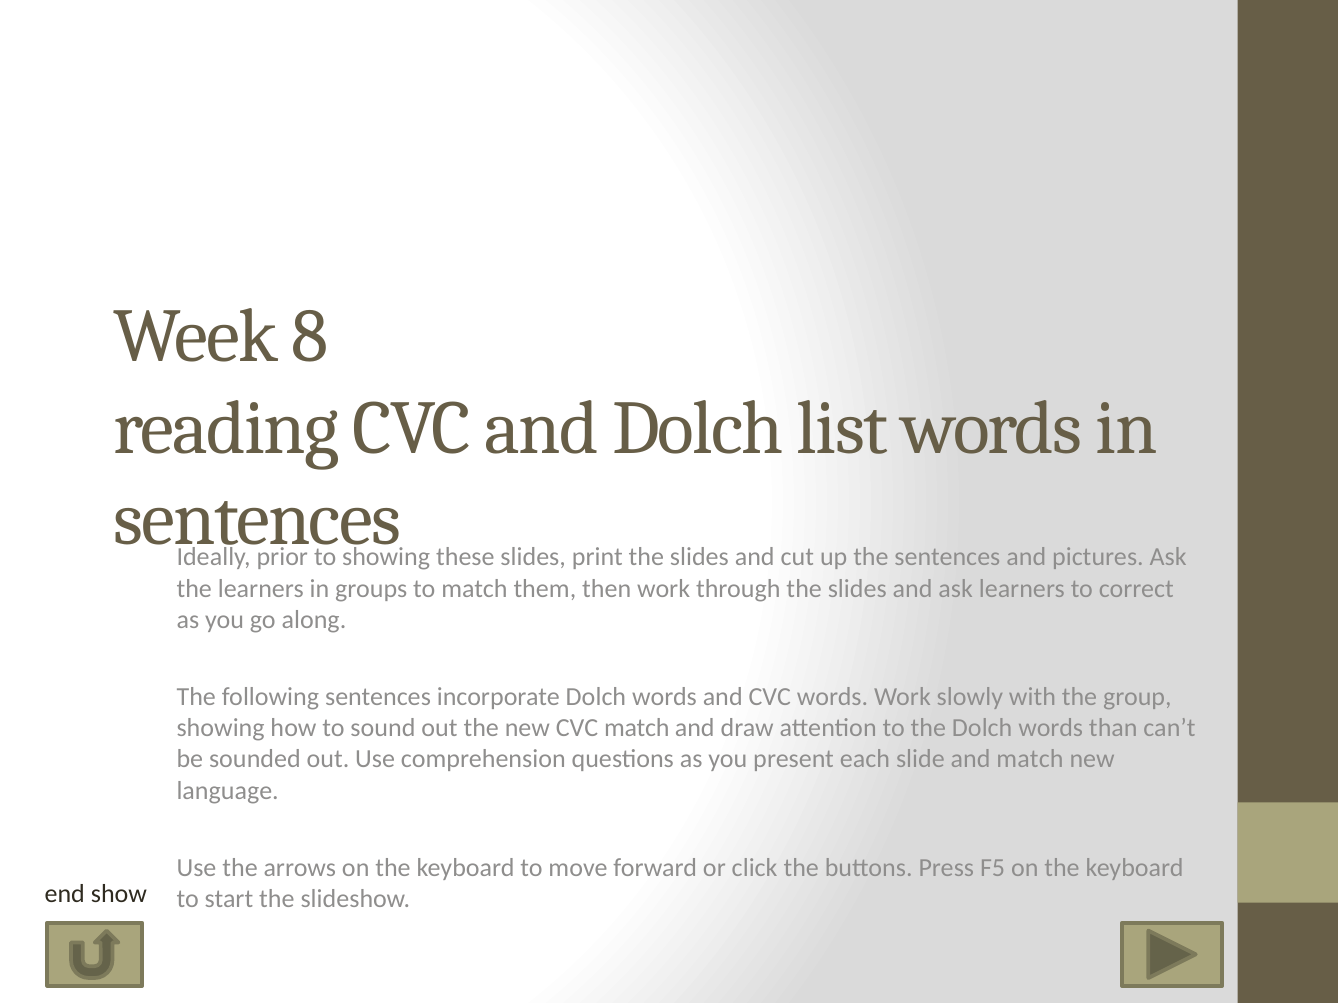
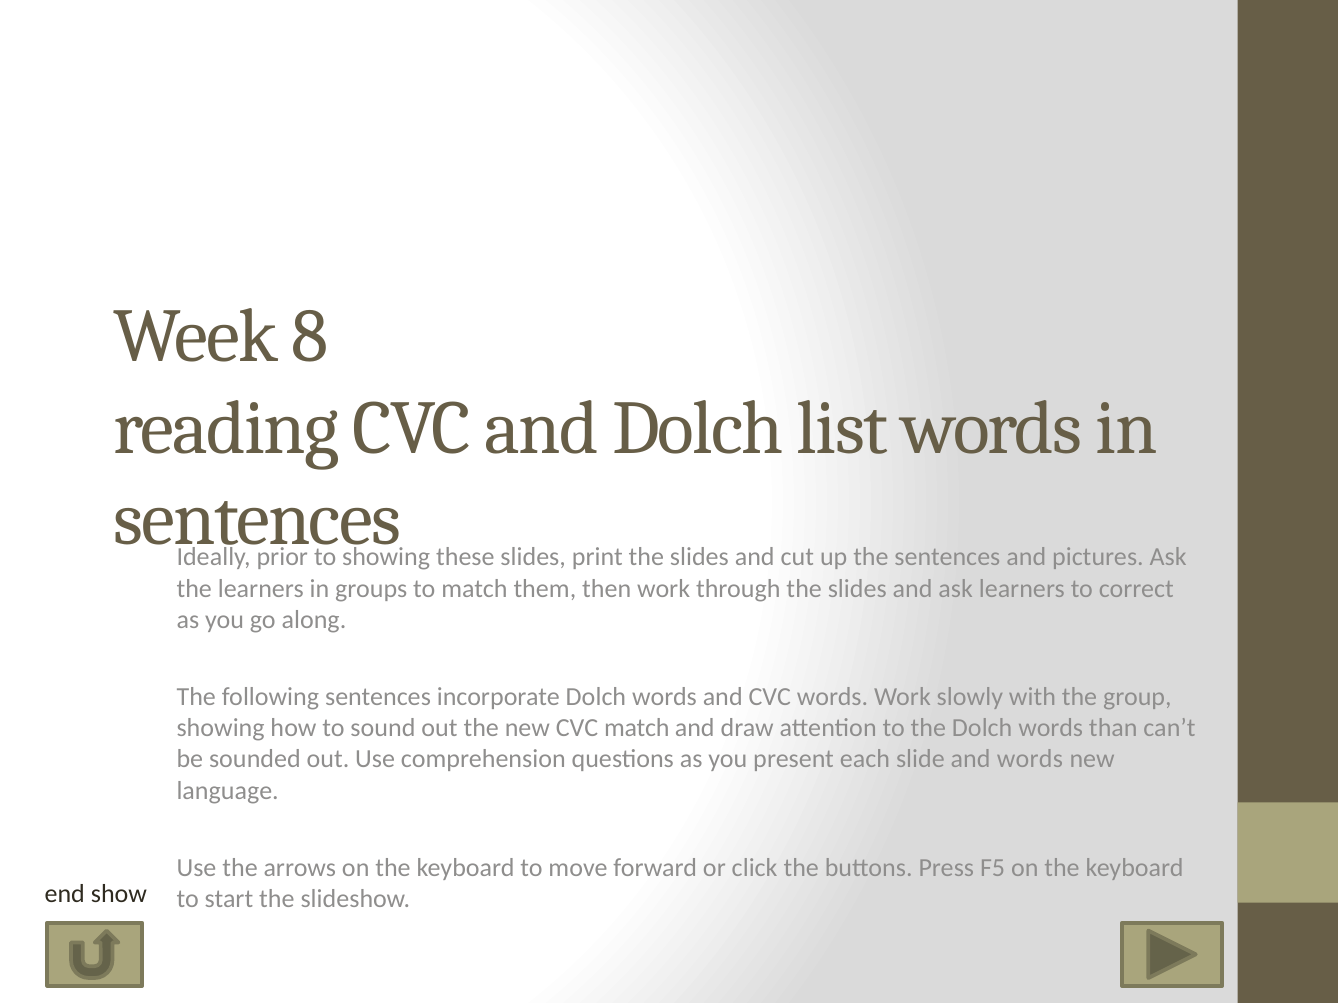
and match: match -> words
